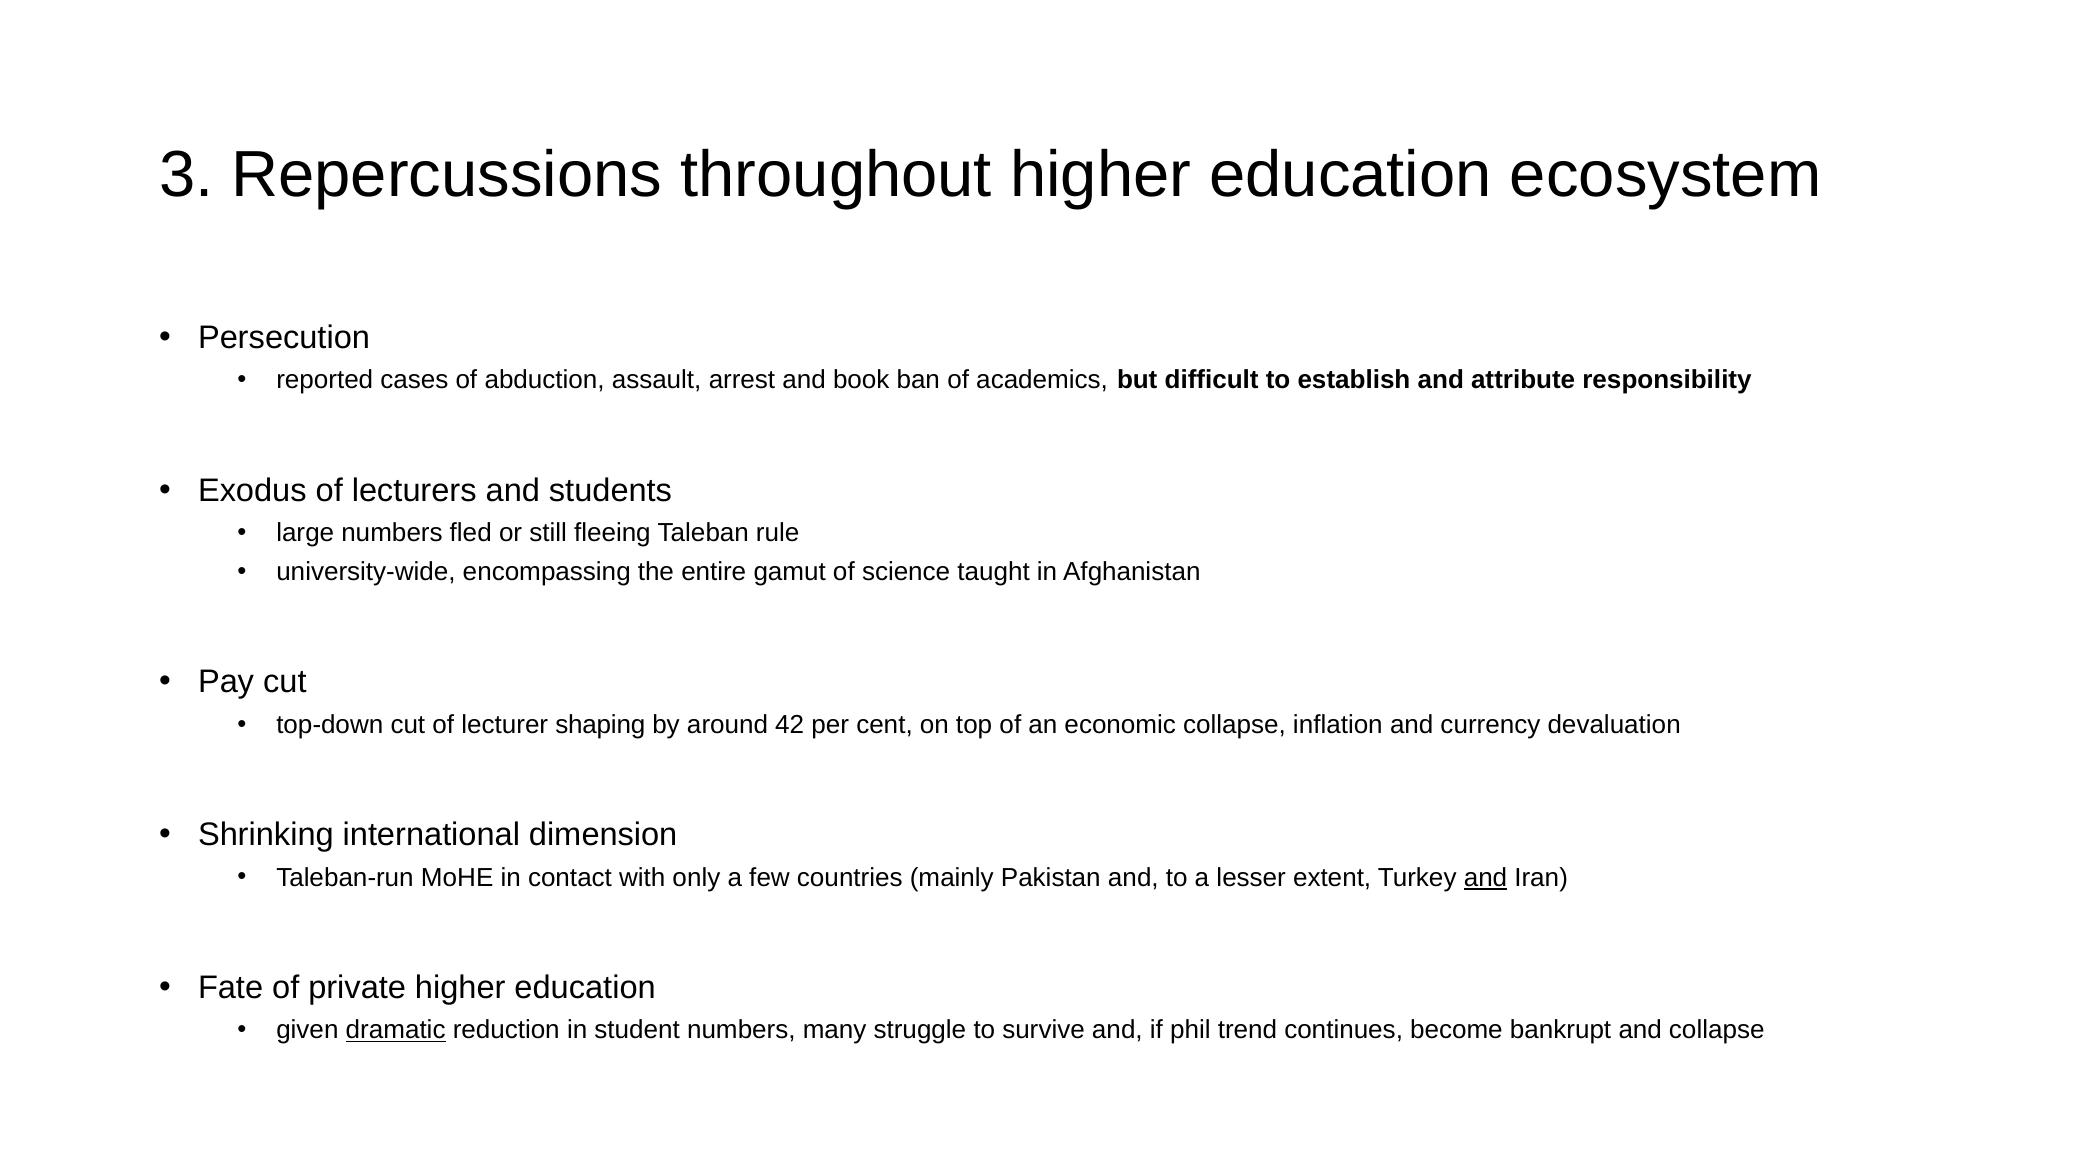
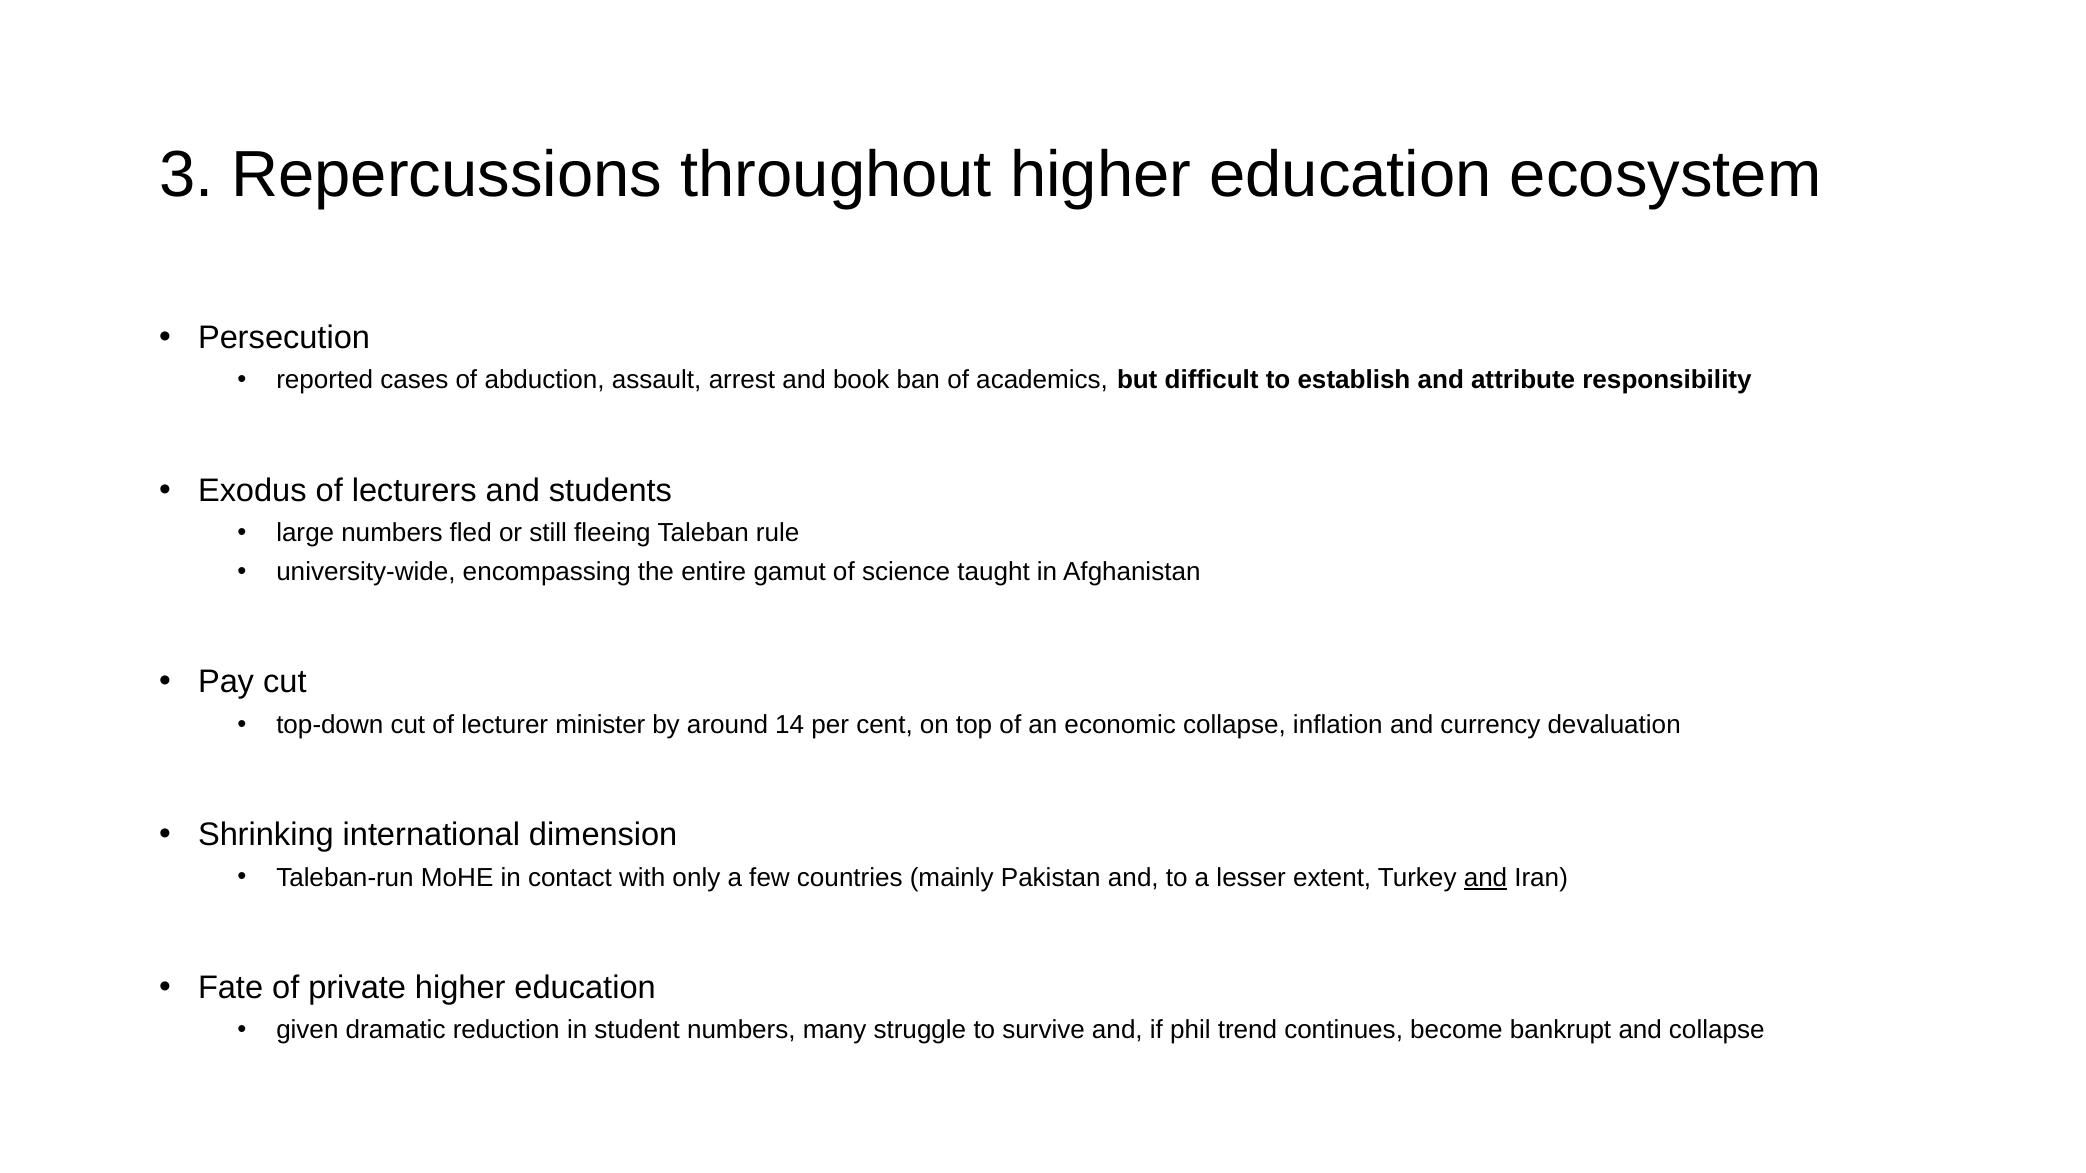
shaping: shaping -> minister
42: 42 -> 14
dramatic underline: present -> none
